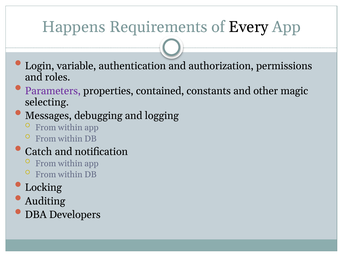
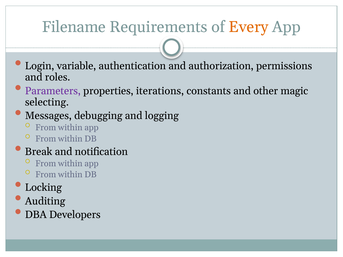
Happens: Happens -> Filename
Every colour: black -> orange
contained: contained -> iterations
Catch: Catch -> Break
